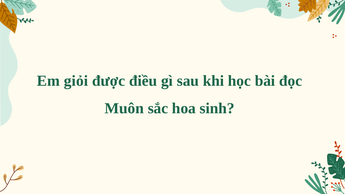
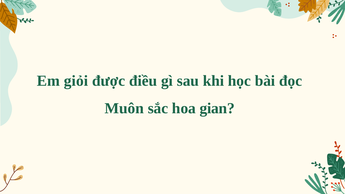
sinh: sinh -> gian
